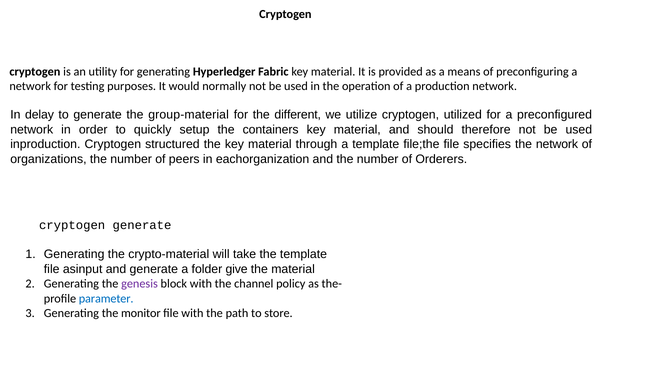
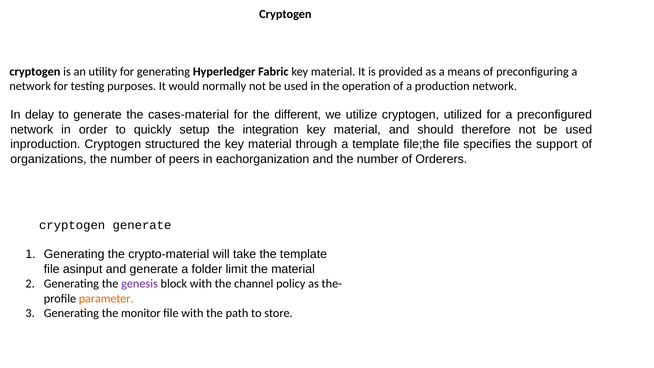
group-material: group-material -> cases-material
containers: containers -> integration
the network: network -> support
give: give -> limit
parameter colour: blue -> orange
